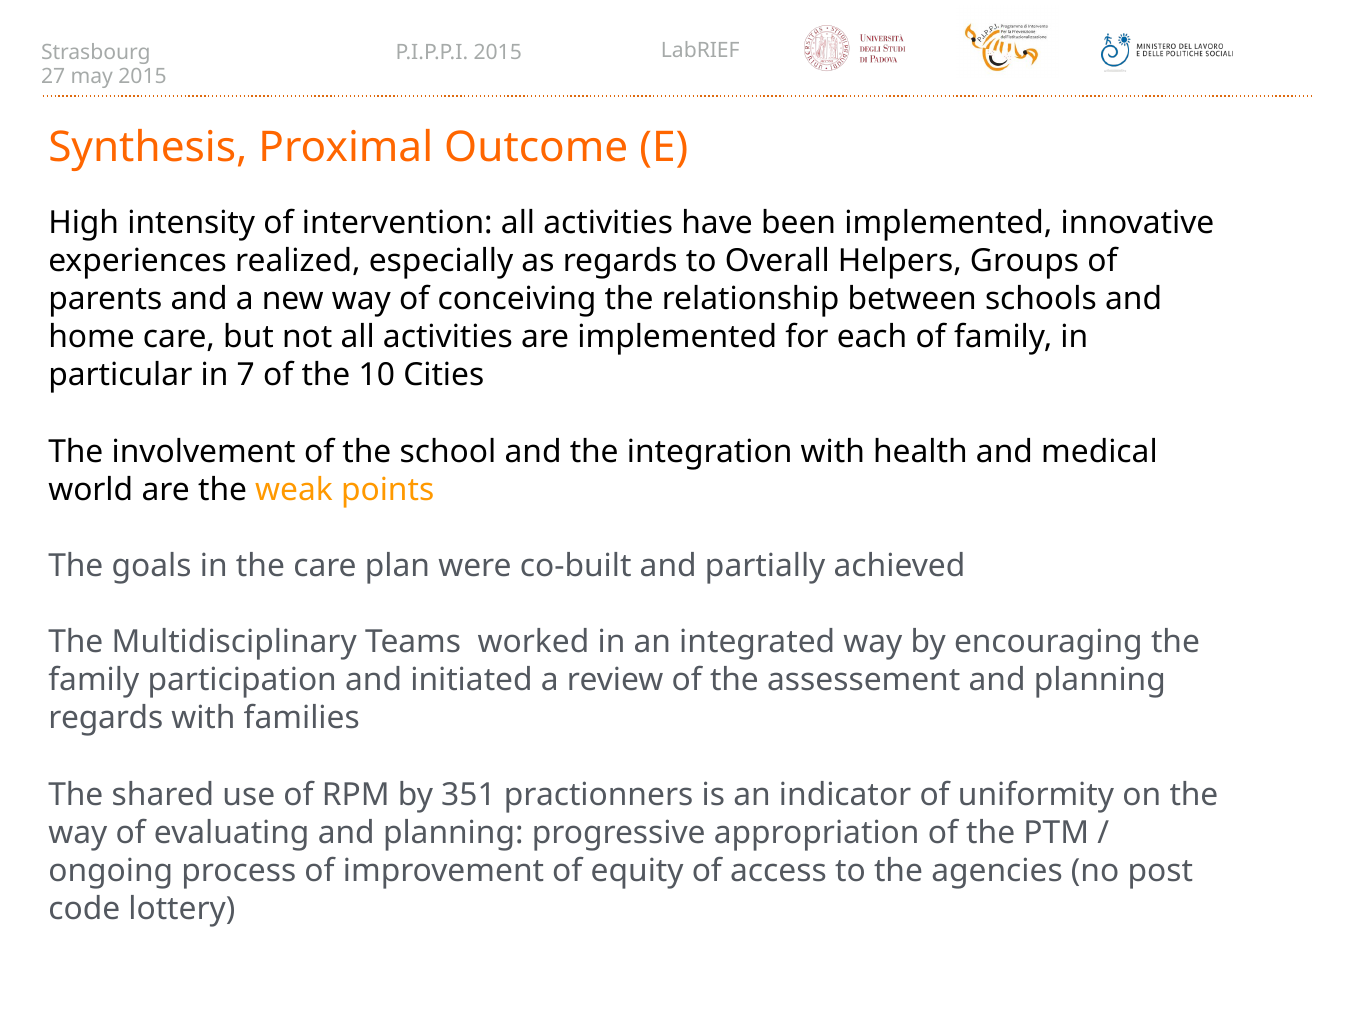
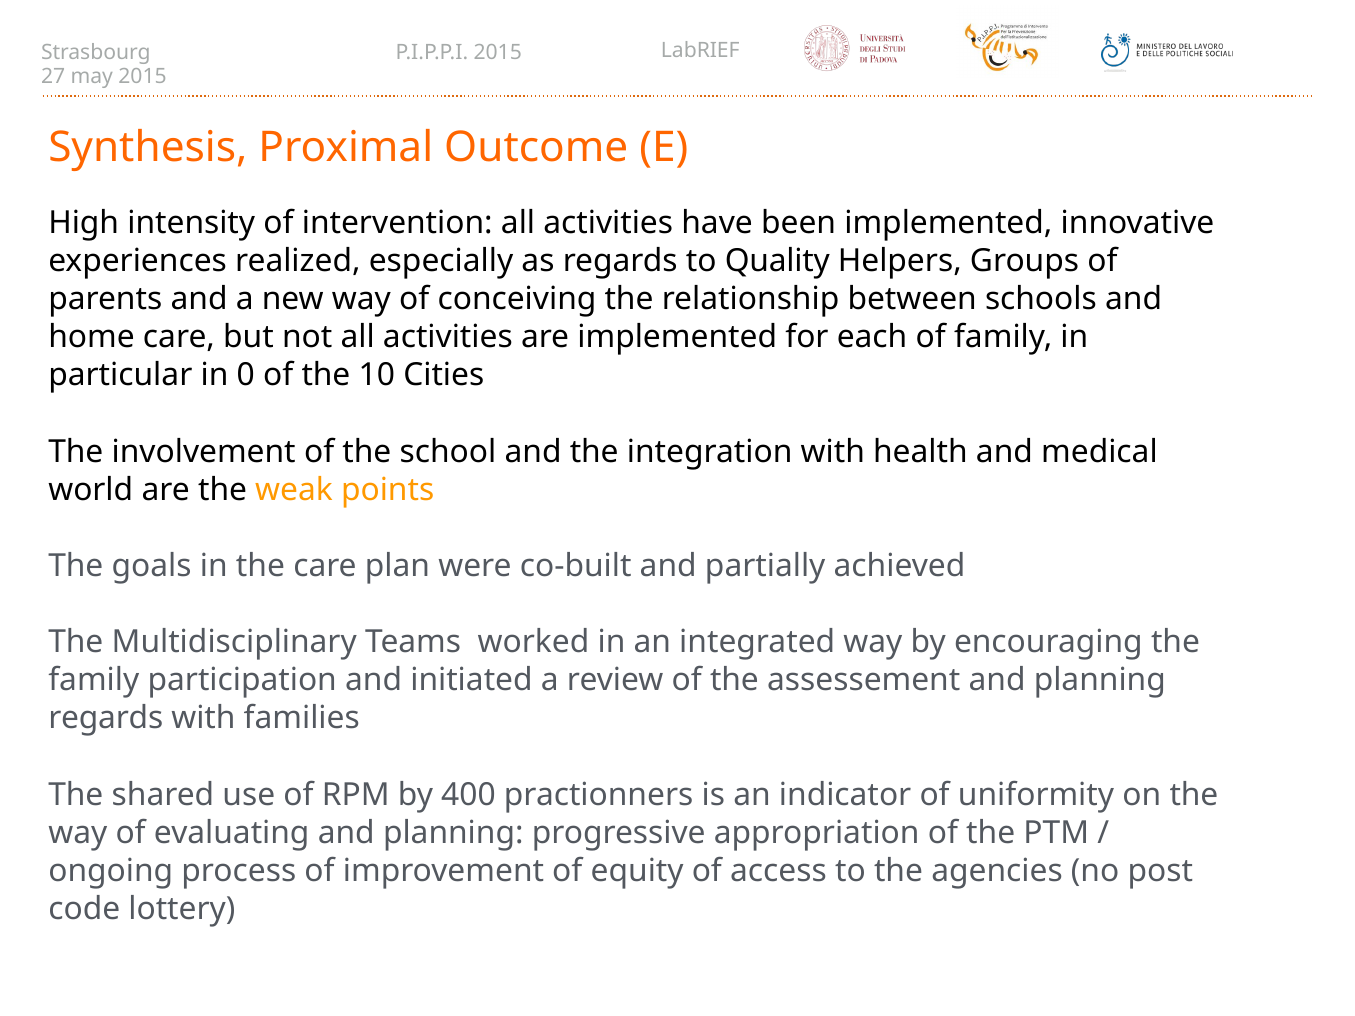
Overall: Overall -> Quality
7: 7 -> 0
351: 351 -> 400
